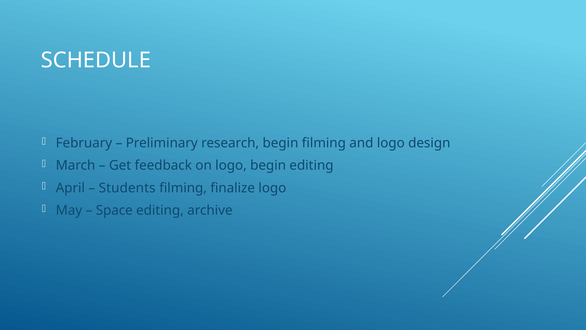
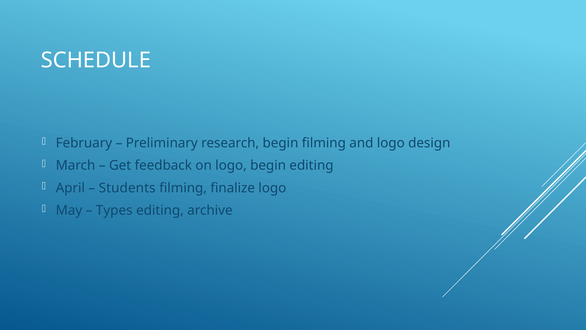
Space: Space -> Types
